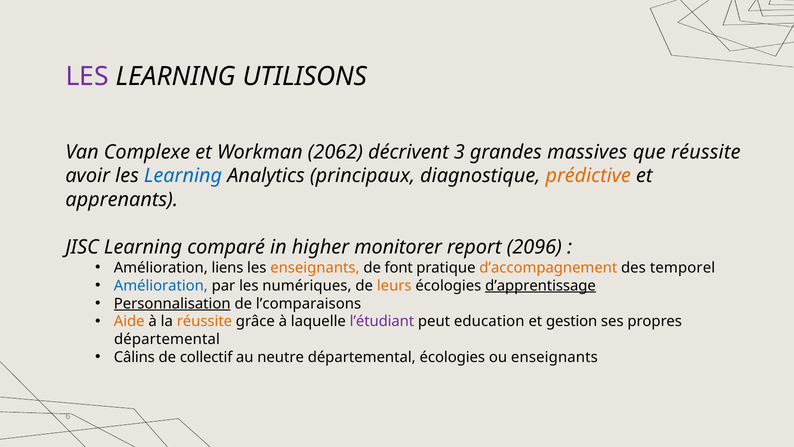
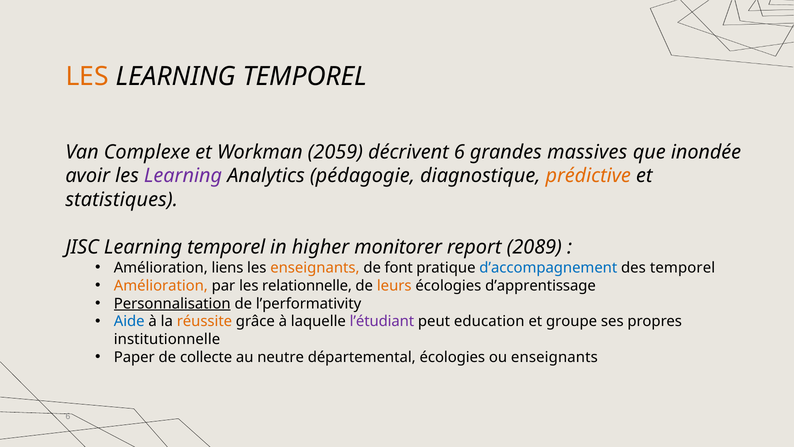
LES at (87, 77) colour: purple -> orange
UTILISONS at (305, 77): UTILISONS -> TEMPOREL
2062: 2062 -> 2059
décrivent 3: 3 -> 6
que réussite: réussite -> inondée
Learning at (183, 176) colour: blue -> purple
principaux: principaux -> pédagogie
apprenants: apprenants -> statistiques
JISC Learning comparé: comparé -> temporel
2096: 2096 -> 2089
d’accompagnement colour: orange -> blue
Amélioration at (161, 285) colour: blue -> orange
numériques: numériques -> relationnelle
d’apprentissage underline: present -> none
l’comparaisons: l’comparaisons -> l’performativity
Aide colour: orange -> blue
gestion: gestion -> groupe
départemental at (167, 339): départemental -> institutionnelle
Câlins: Câlins -> Paper
collectif: collectif -> collecte
